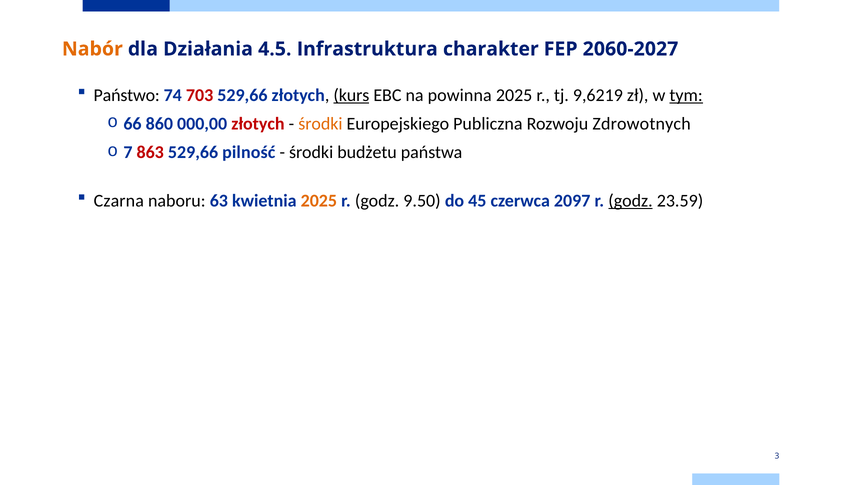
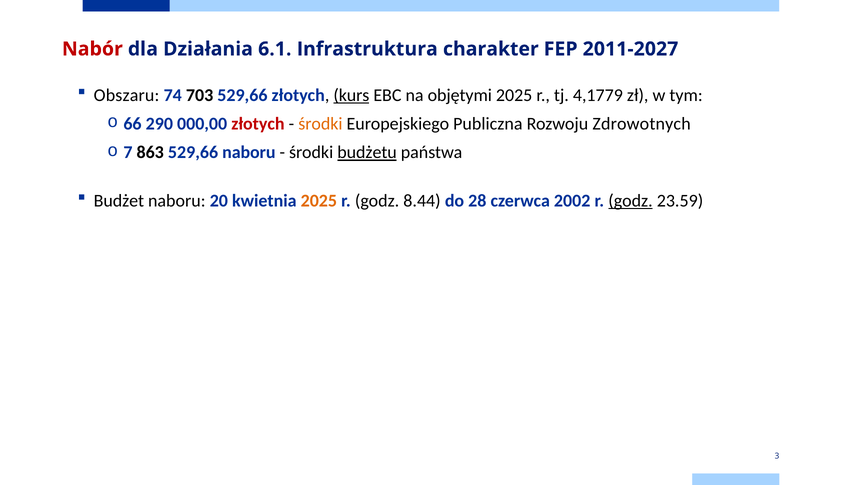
Nabór colour: orange -> red
4.5: 4.5 -> 6.1
2060-2027: 2060-2027 -> 2011-2027
Państwo: Państwo -> Obszaru
703 colour: red -> black
powinna: powinna -> objętymi
9,6219: 9,6219 -> 4,1779
tym underline: present -> none
860: 860 -> 290
863 colour: red -> black
529,66 pilność: pilność -> naboru
budżetu underline: none -> present
Czarna: Czarna -> Budżet
63: 63 -> 20
9.50: 9.50 -> 8.44
45: 45 -> 28
2097: 2097 -> 2002
